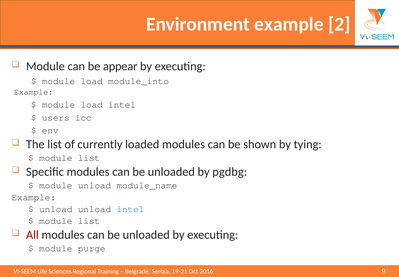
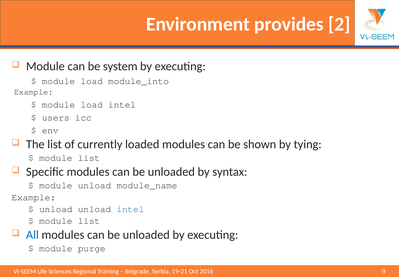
Environment example: example -> provides
appear: appear -> system
pgdbg: pgdbg -> syntax
All colour: red -> blue
